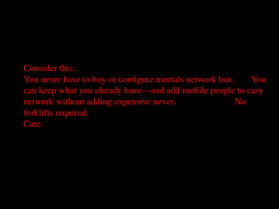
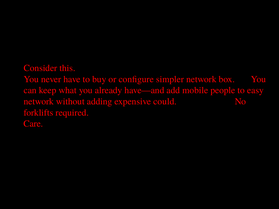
mortals: mortals -> simpler
expensive never: never -> could
